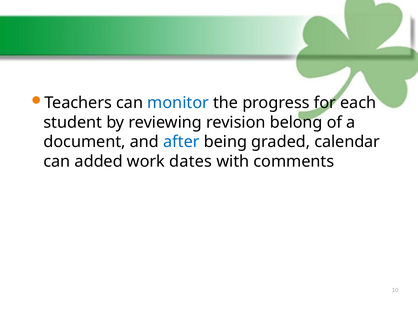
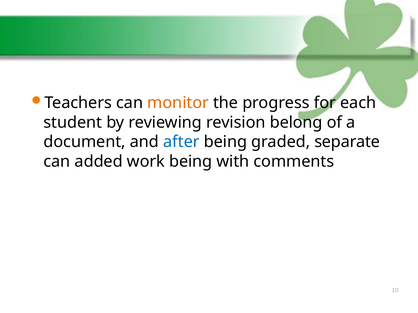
monitor colour: blue -> orange
calendar: calendar -> separate
work dates: dates -> being
